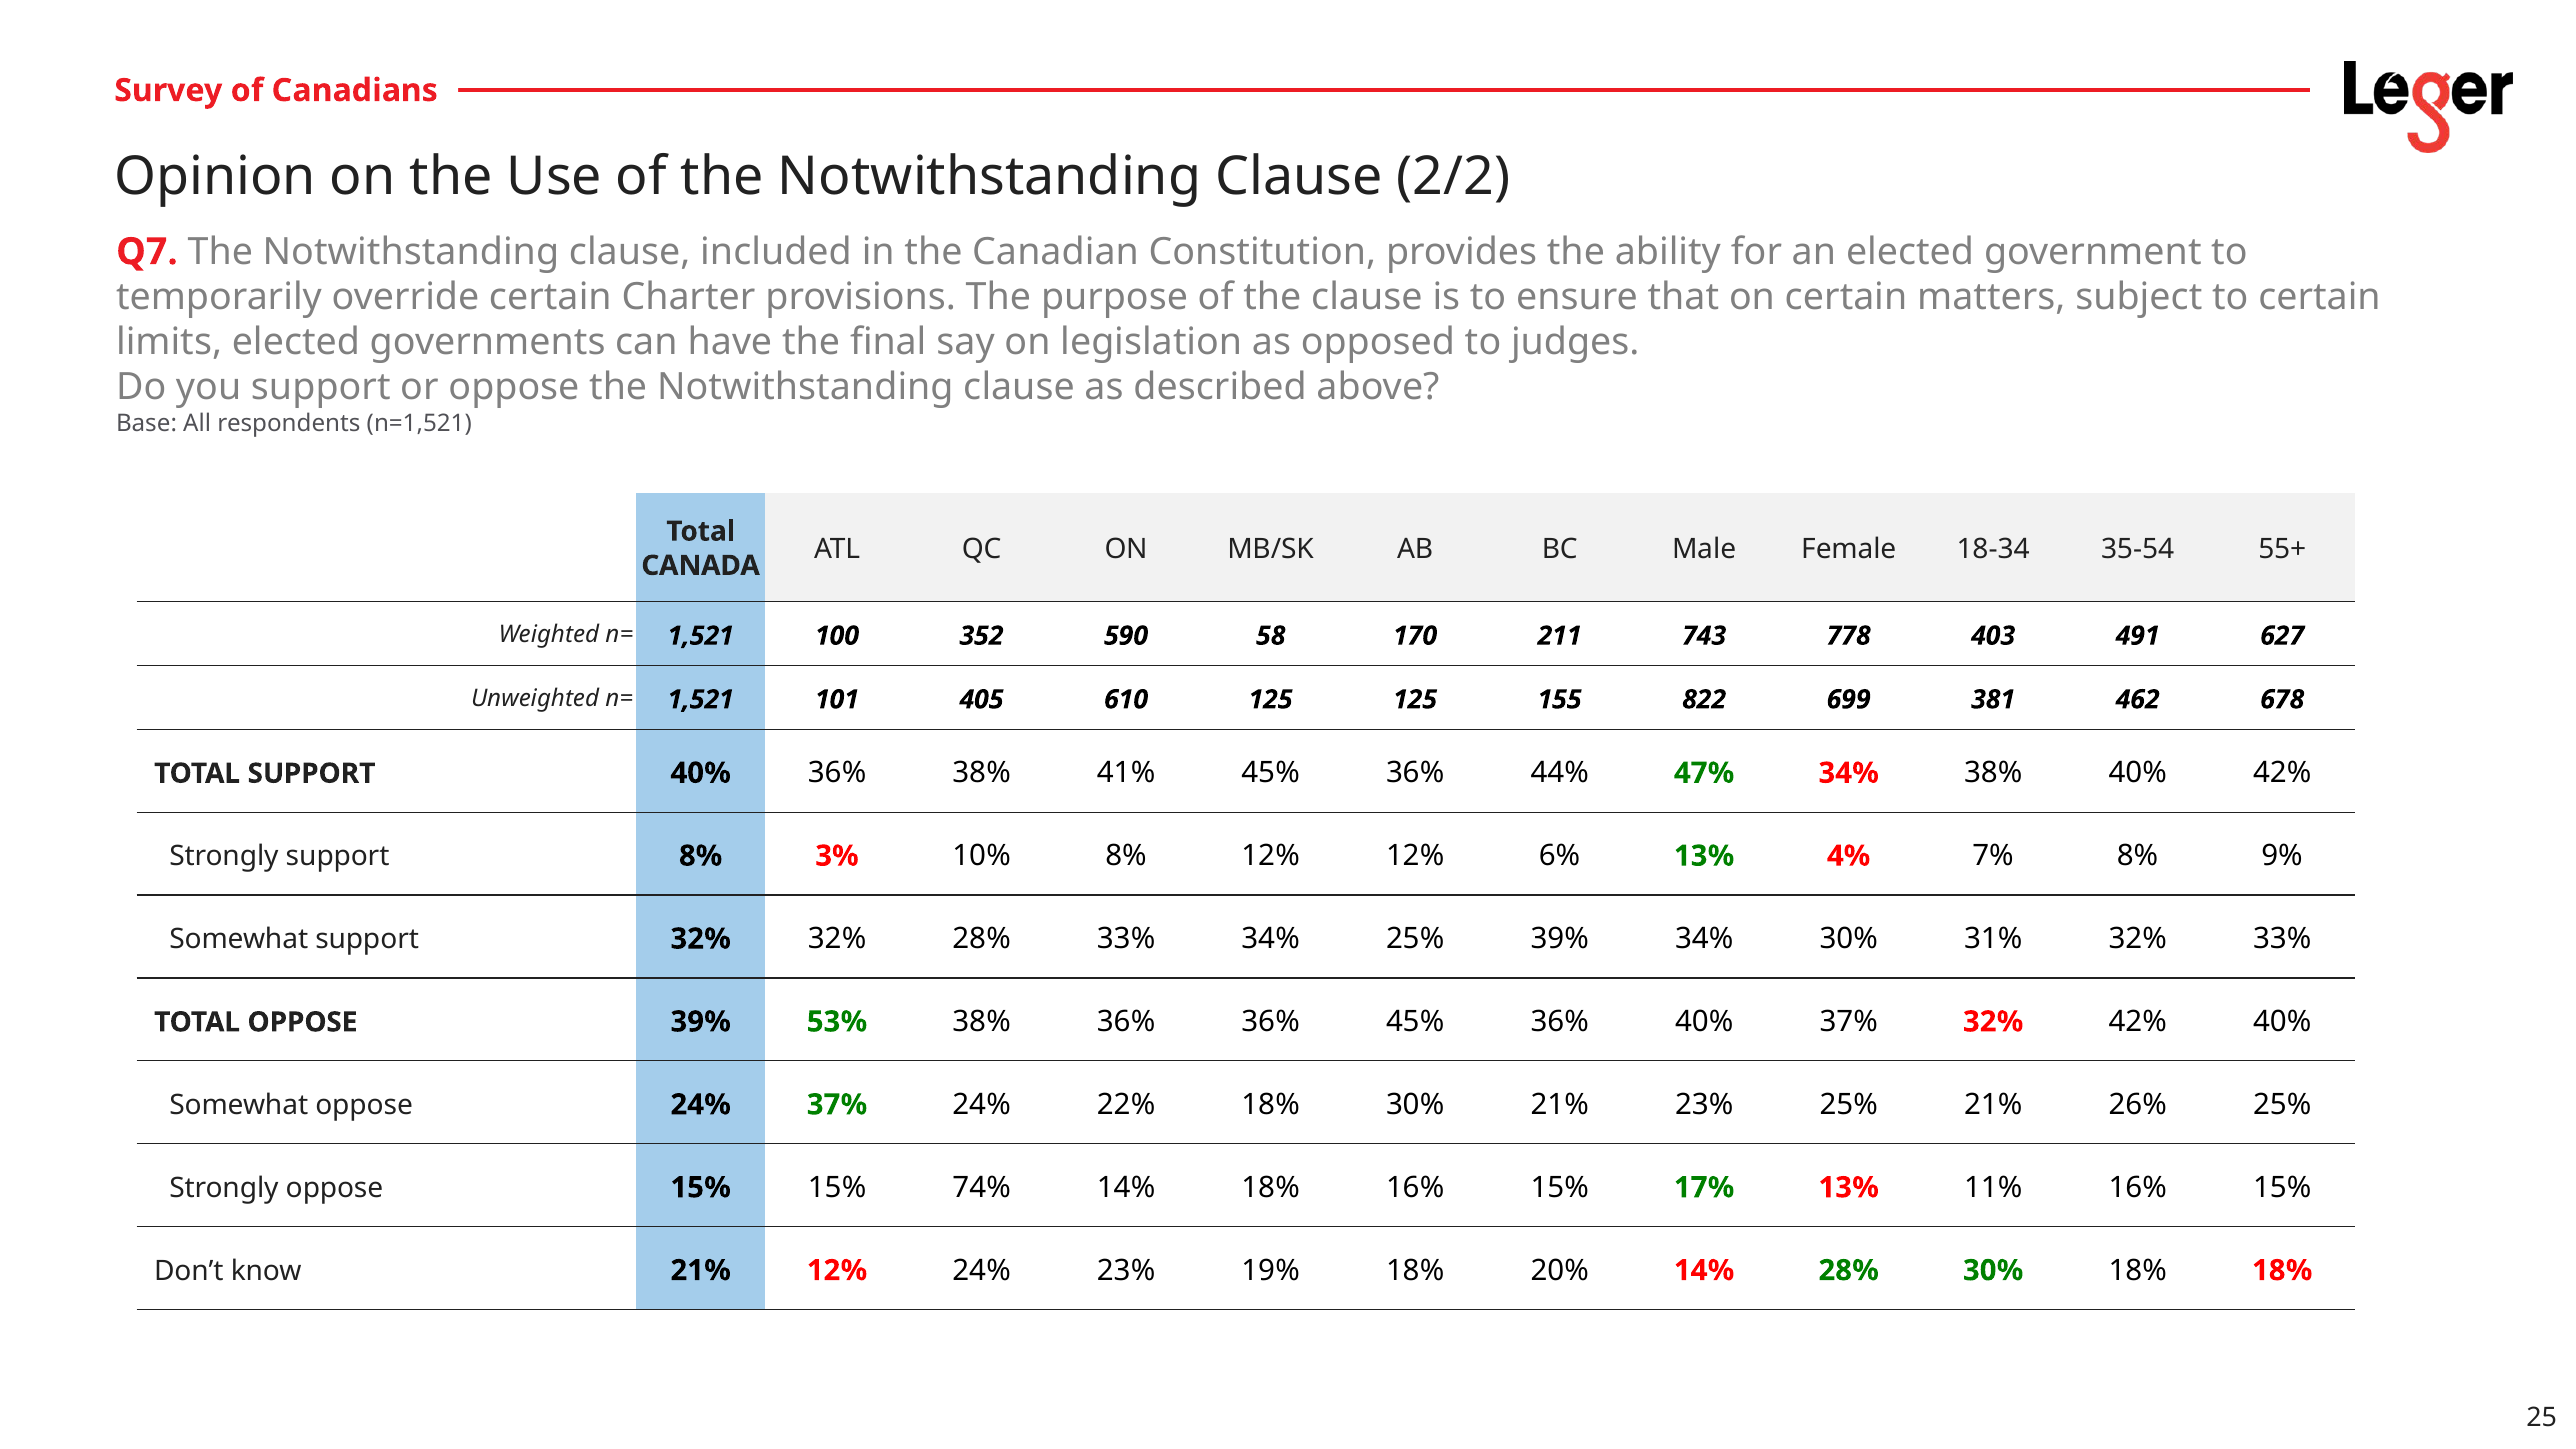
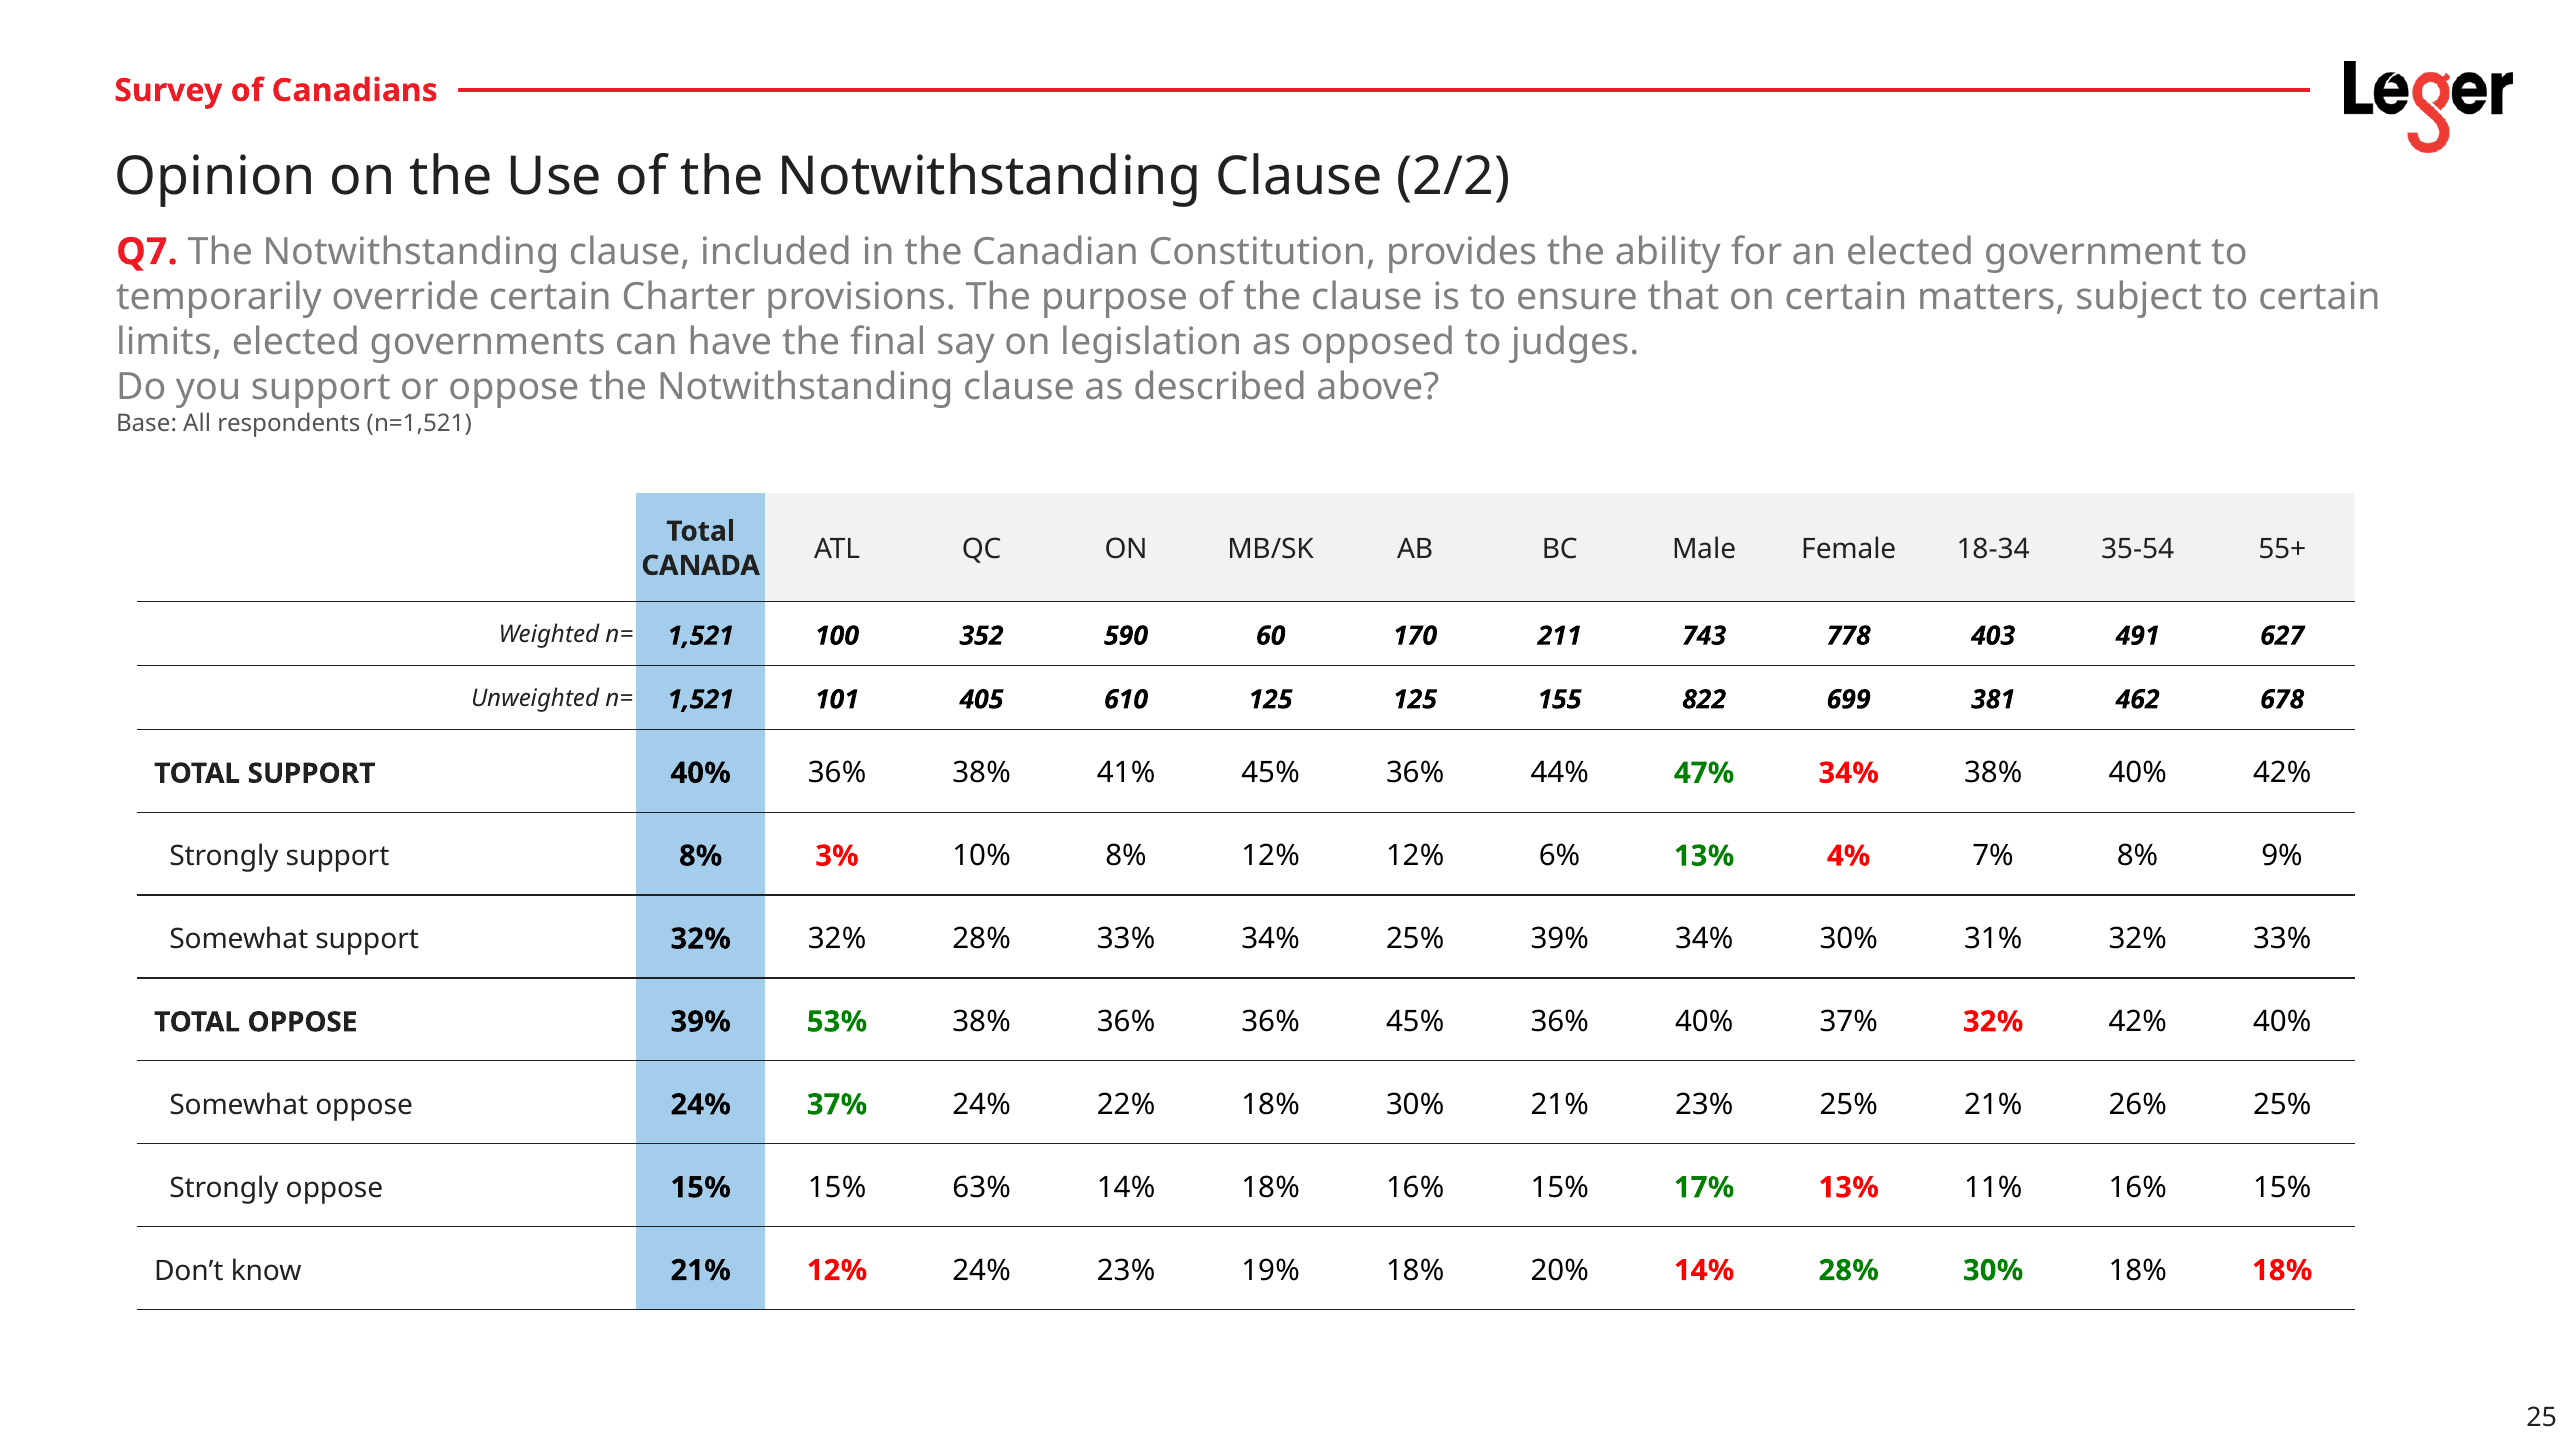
58: 58 -> 60
74%: 74% -> 63%
